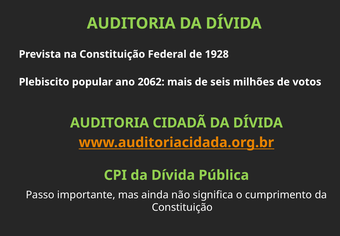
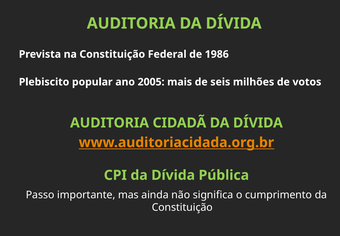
1928: 1928 -> 1986
2062: 2062 -> 2005
